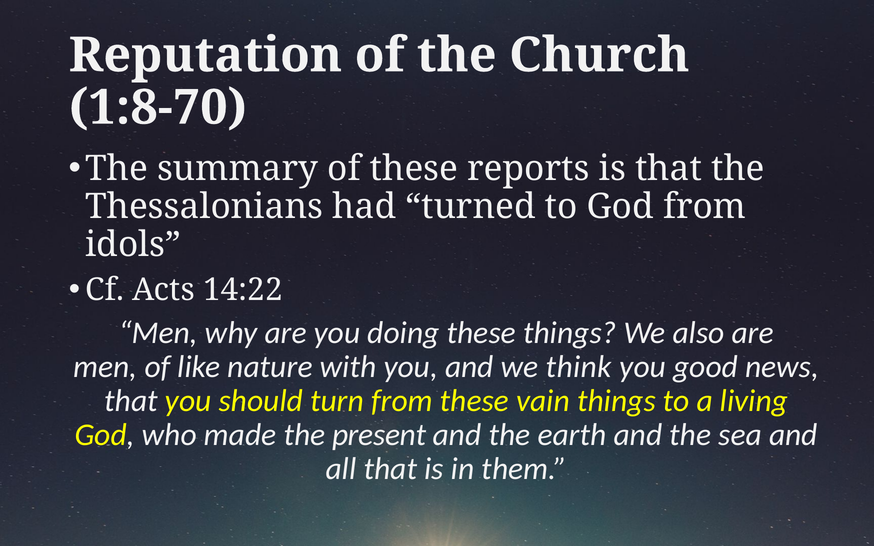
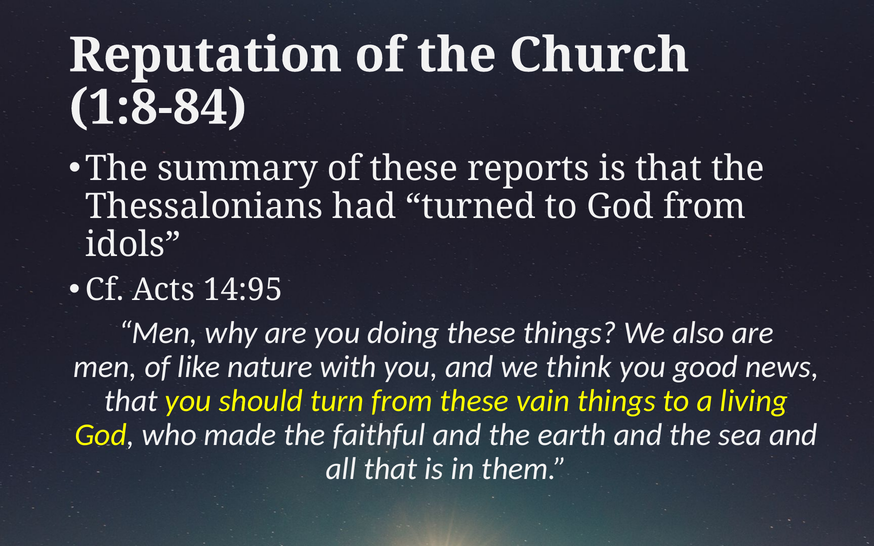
1:8-70: 1:8-70 -> 1:8-84
14:22: 14:22 -> 14:95
present: present -> faithful
